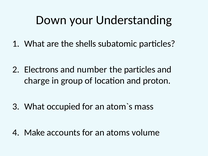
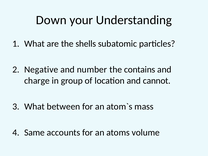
Electrons: Electrons -> Negative
the particles: particles -> contains
proton: proton -> cannot
occupied: occupied -> between
Make: Make -> Same
